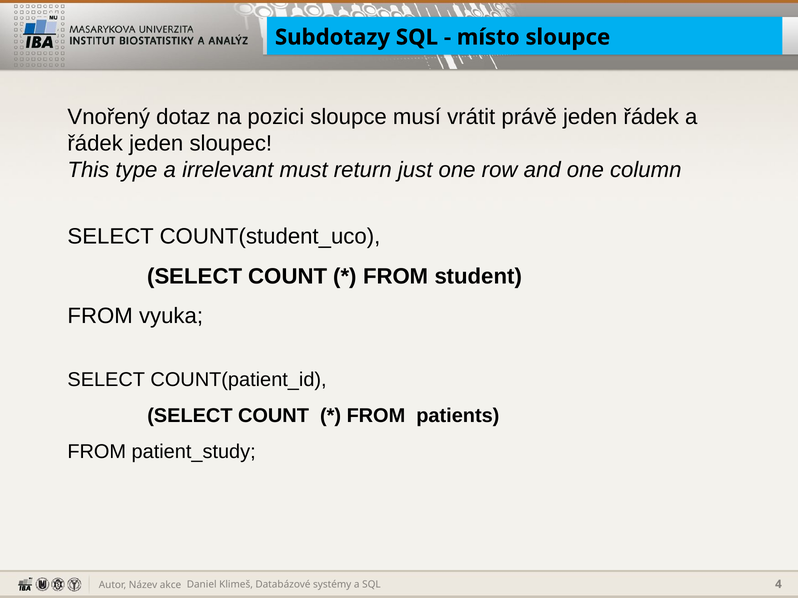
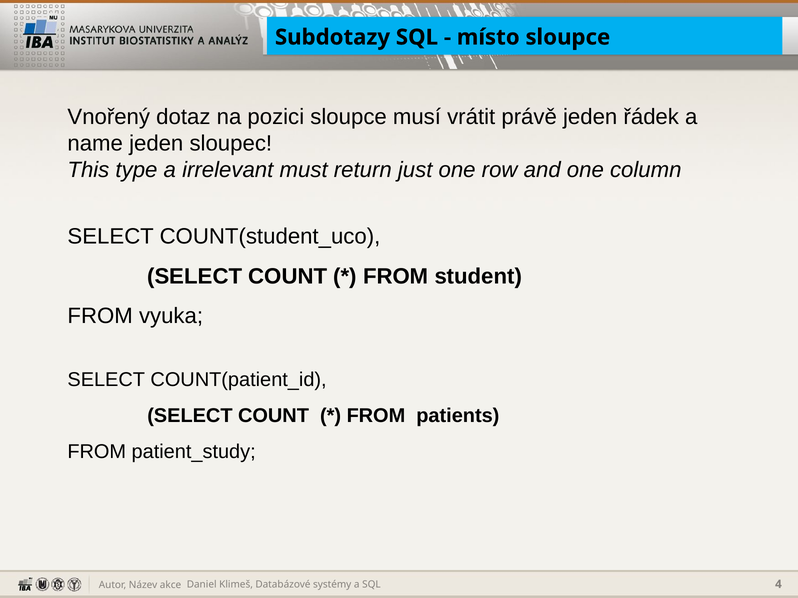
řádek at (95, 144): řádek -> name
